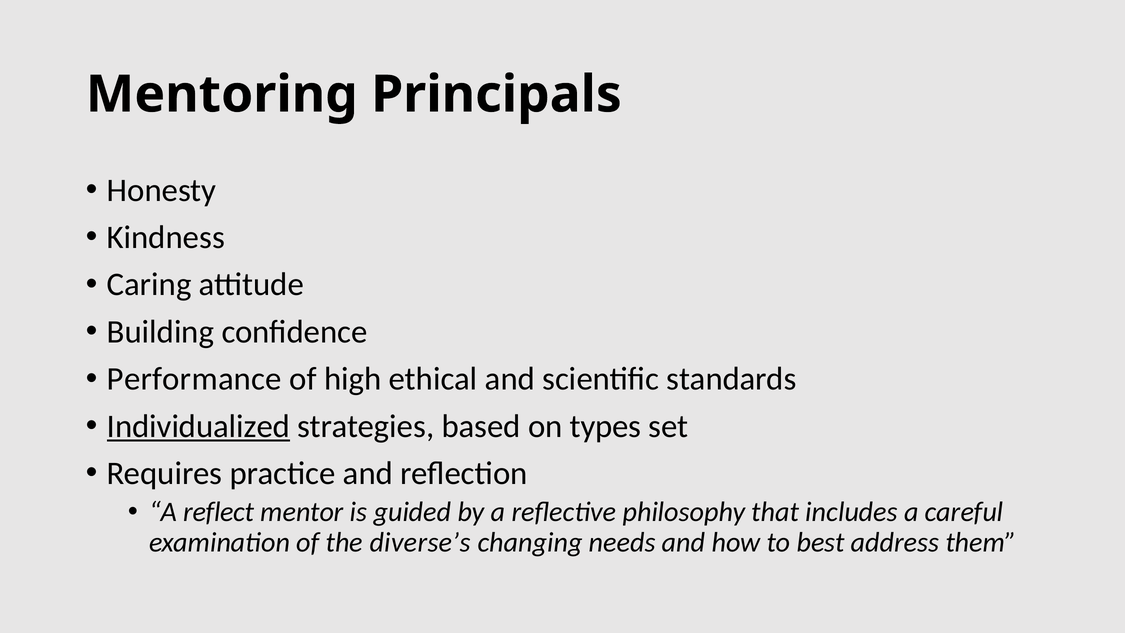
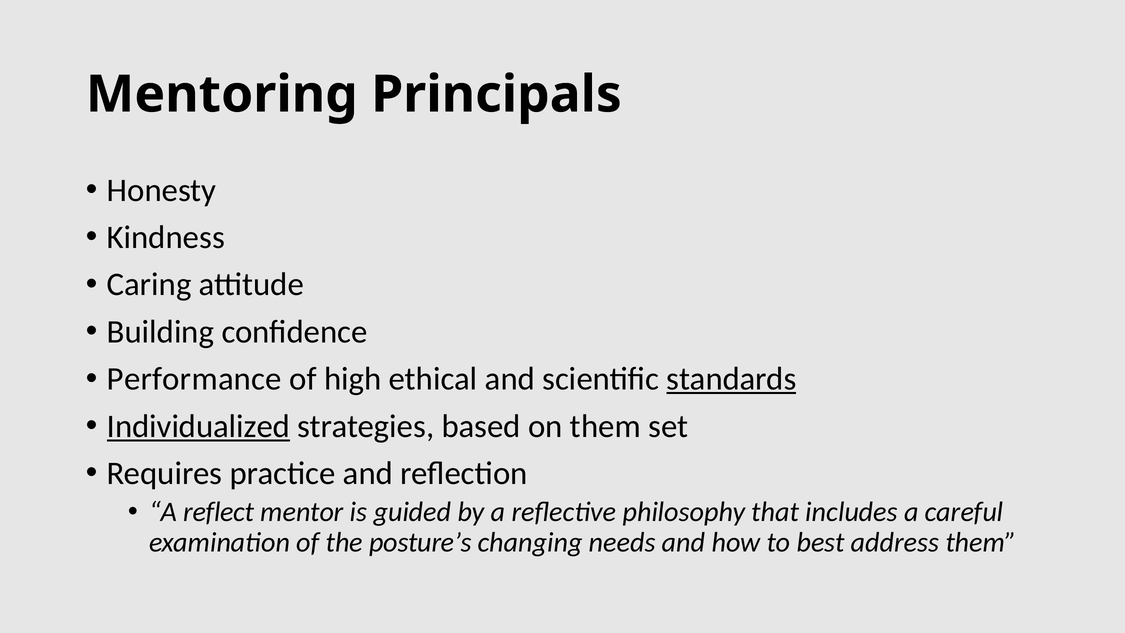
standards underline: none -> present
on types: types -> them
diverse’s: diverse’s -> posture’s
